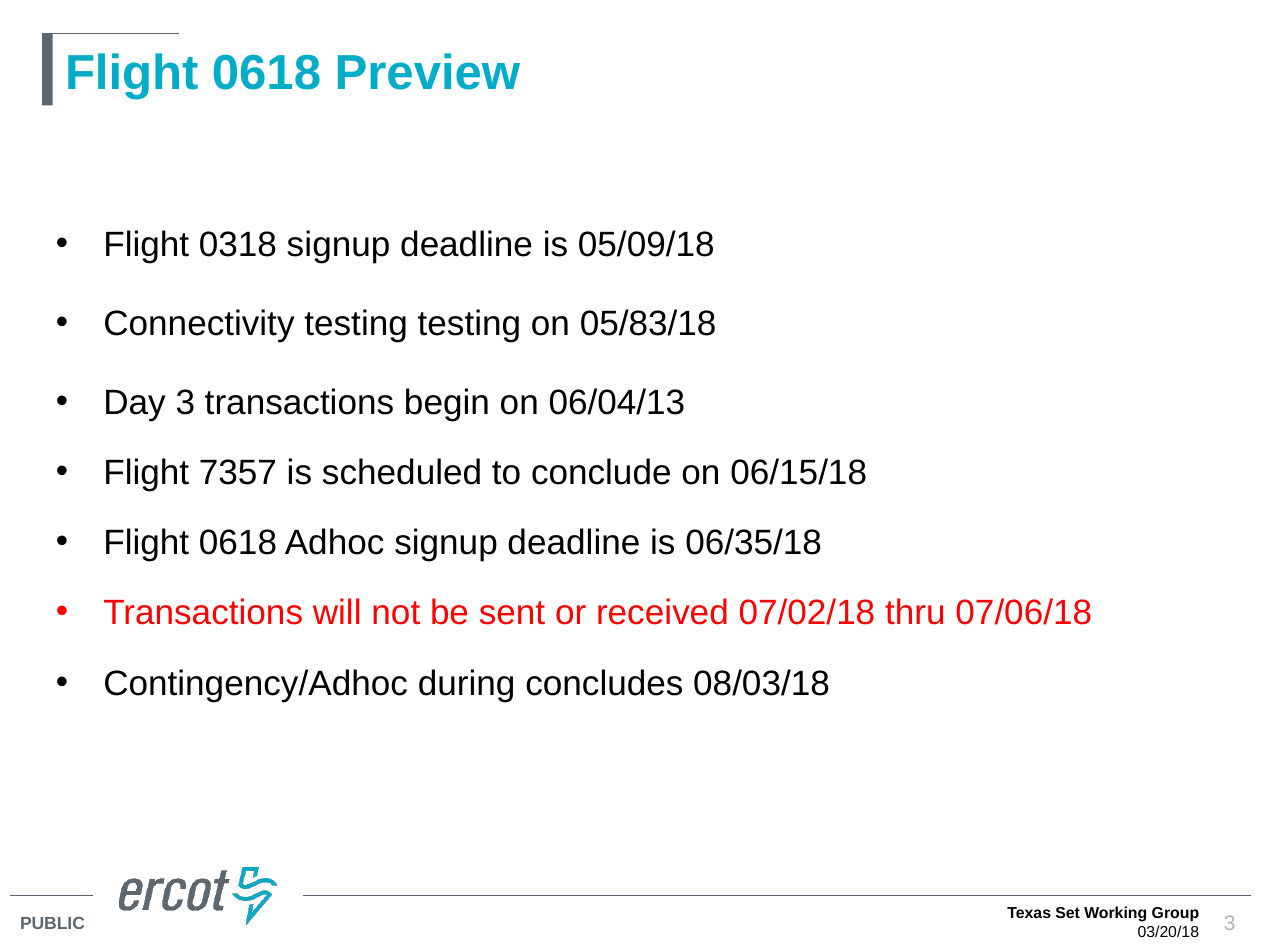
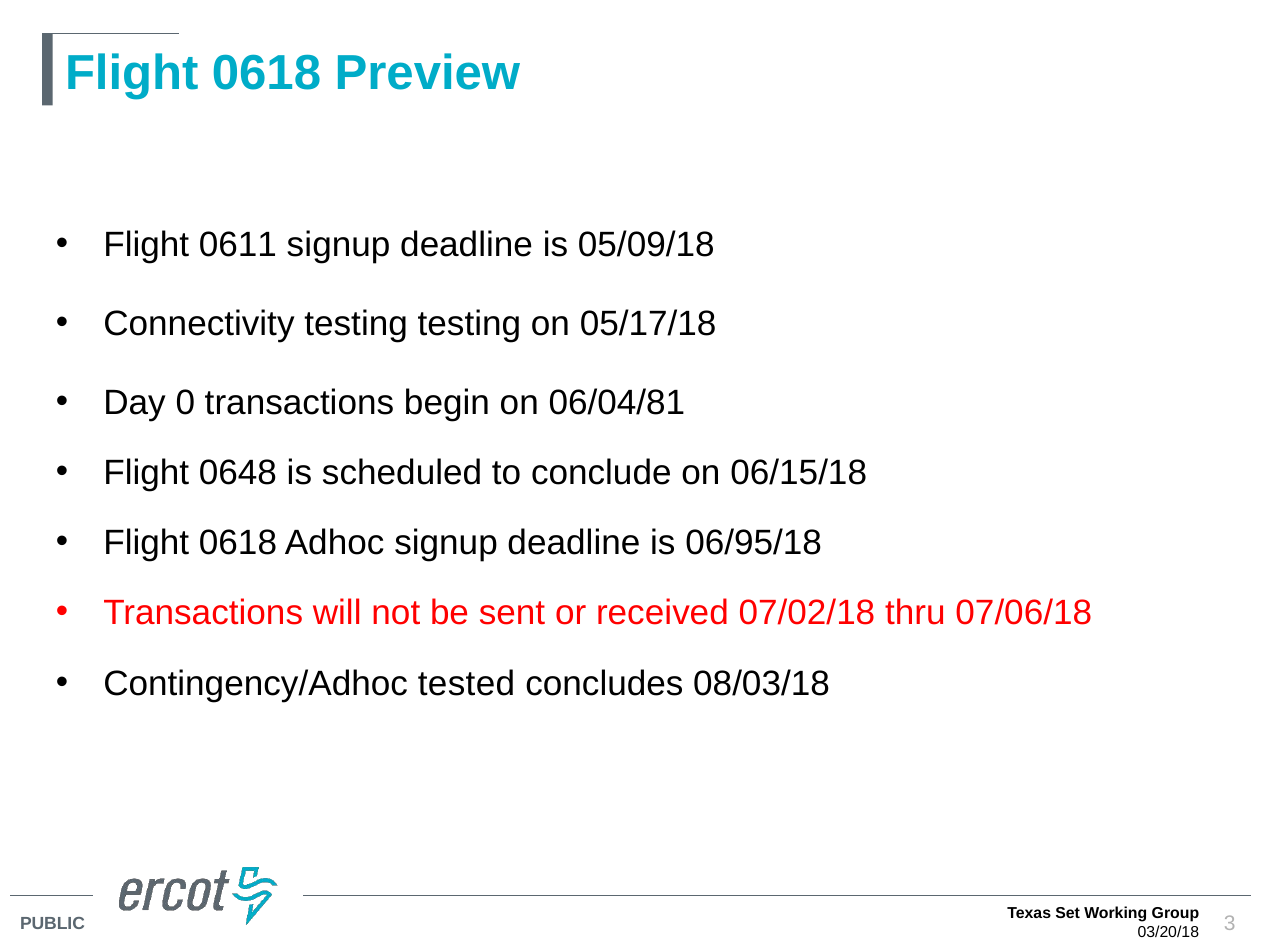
0318: 0318 -> 0611
05/83/18: 05/83/18 -> 05/17/18
Day 3: 3 -> 0
06/04/13: 06/04/13 -> 06/04/81
7357: 7357 -> 0648
06/35/18: 06/35/18 -> 06/95/18
during: during -> tested
